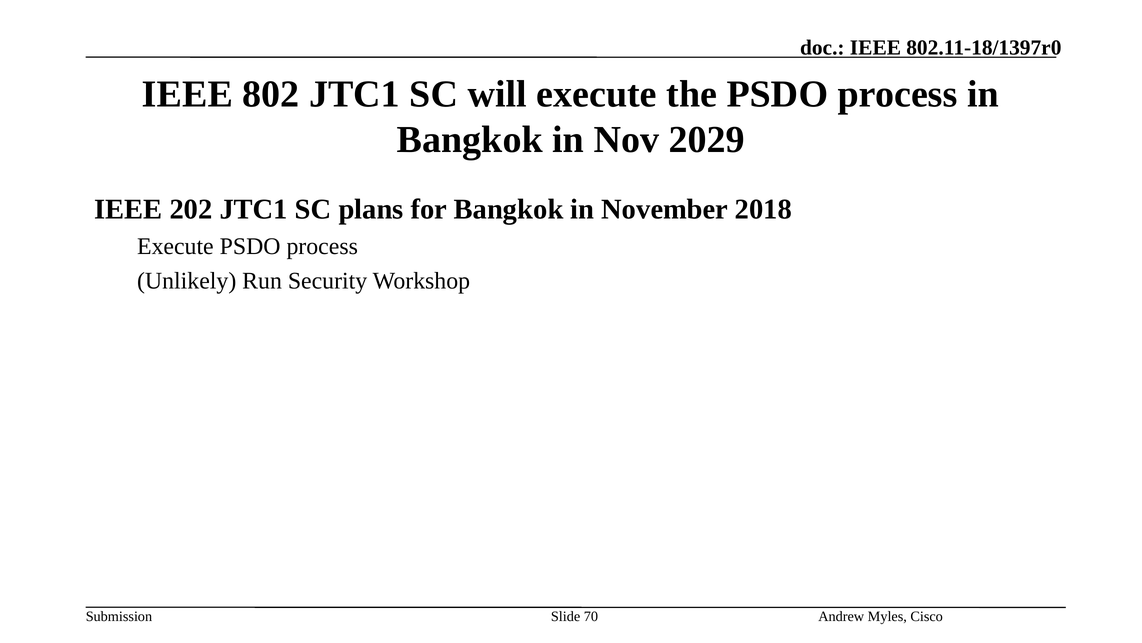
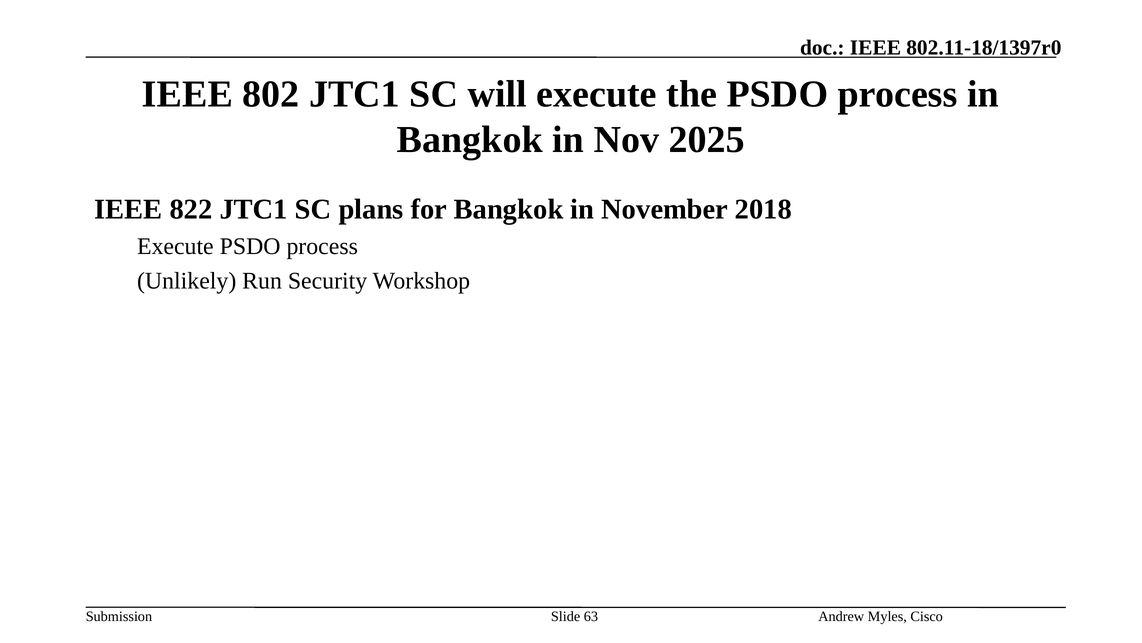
2029: 2029 -> 2025
202: 202 -> 822
70: 70 -> 63
